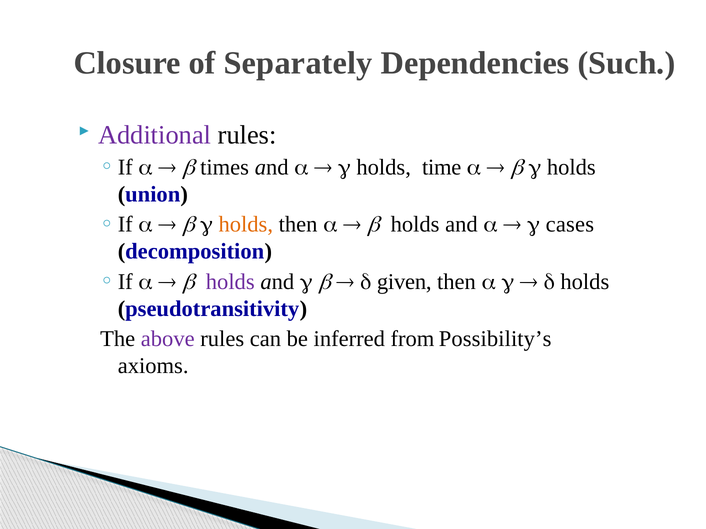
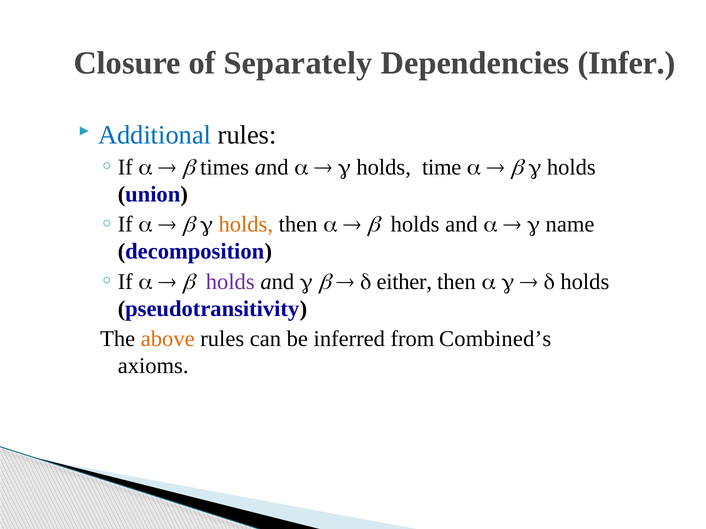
Such: Such -> Infer
Additional colour: purple -> blue
cases: cases -> name
given: given -> either
above colour: purple -> orange
Possibility’s: Possibility’s -> Combined’s
